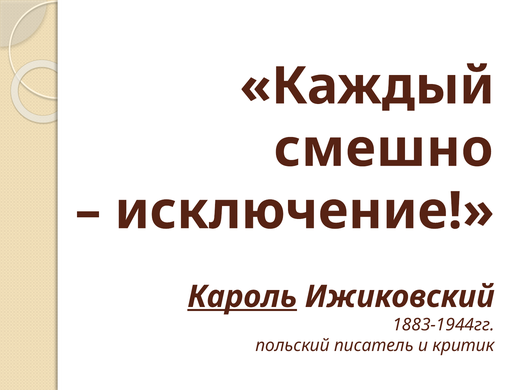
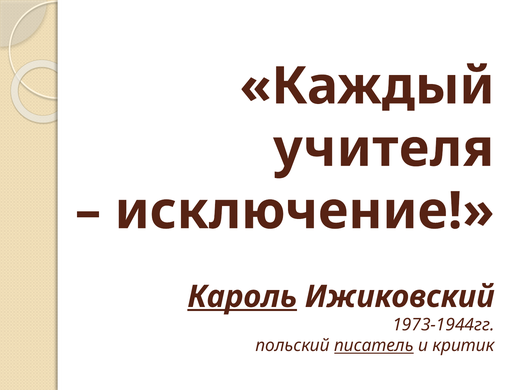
смешно: смешно -> учителя
1883-1944гг: 1883-1944гг -> 1973-1944гг
писатель underline: none -> present
